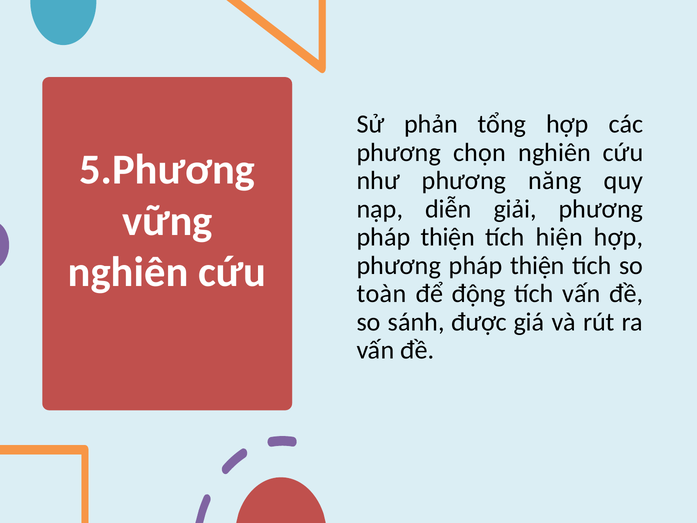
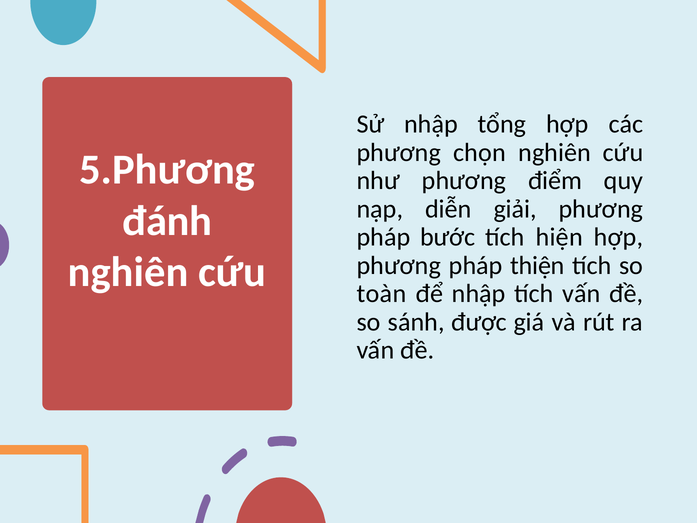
Sử phản: phản -> nhập
năng: năng -> điểm
vững: vững -> đánh
thiện at (448, 237): thiện -> bước
để động: động -> nhập
